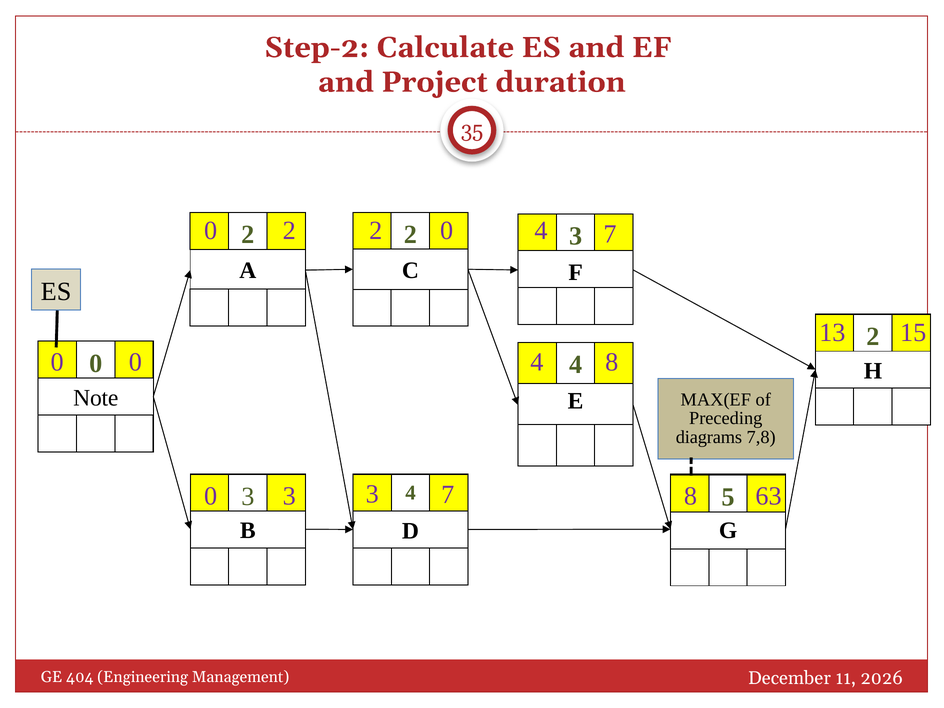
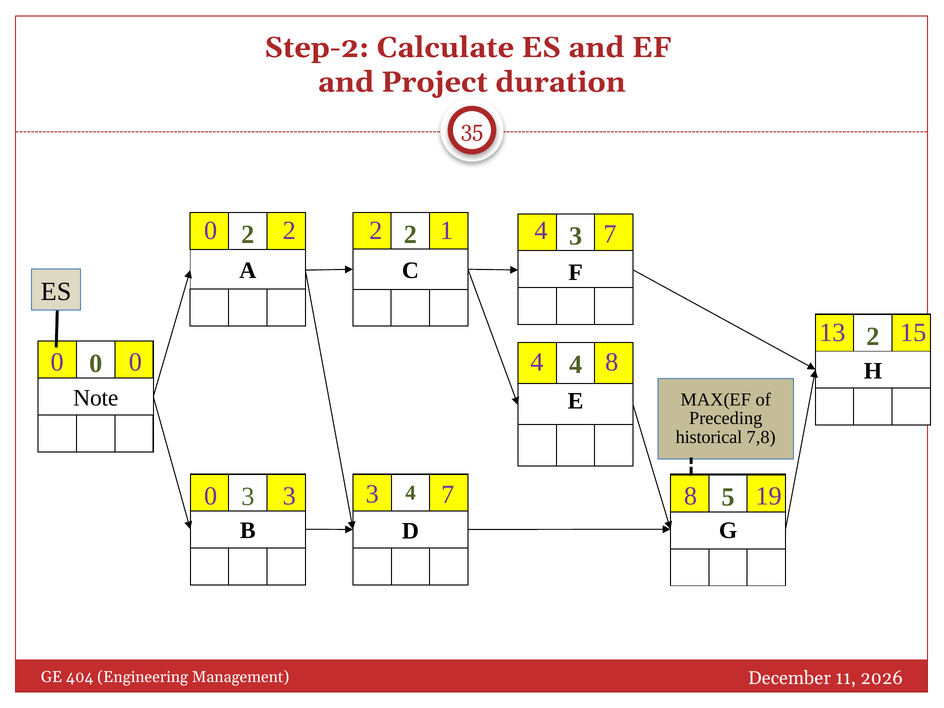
2 0: 0 -> 1
diagrams: diagrams -> historical
63: 63 -> 19
